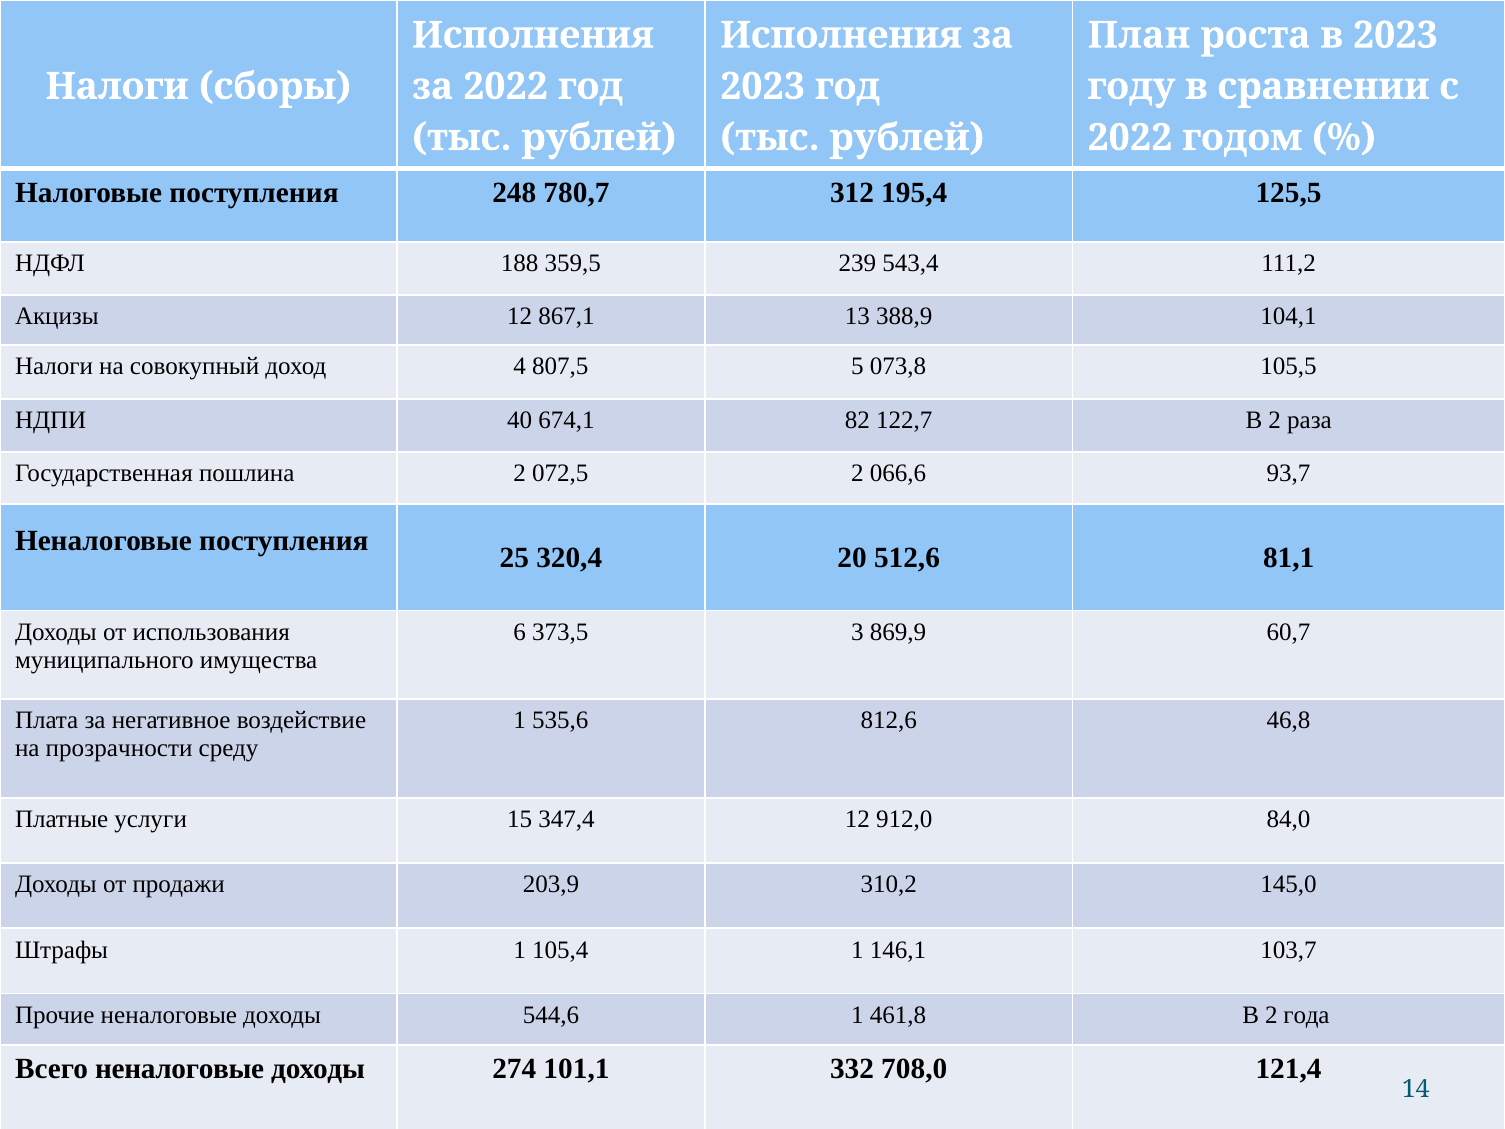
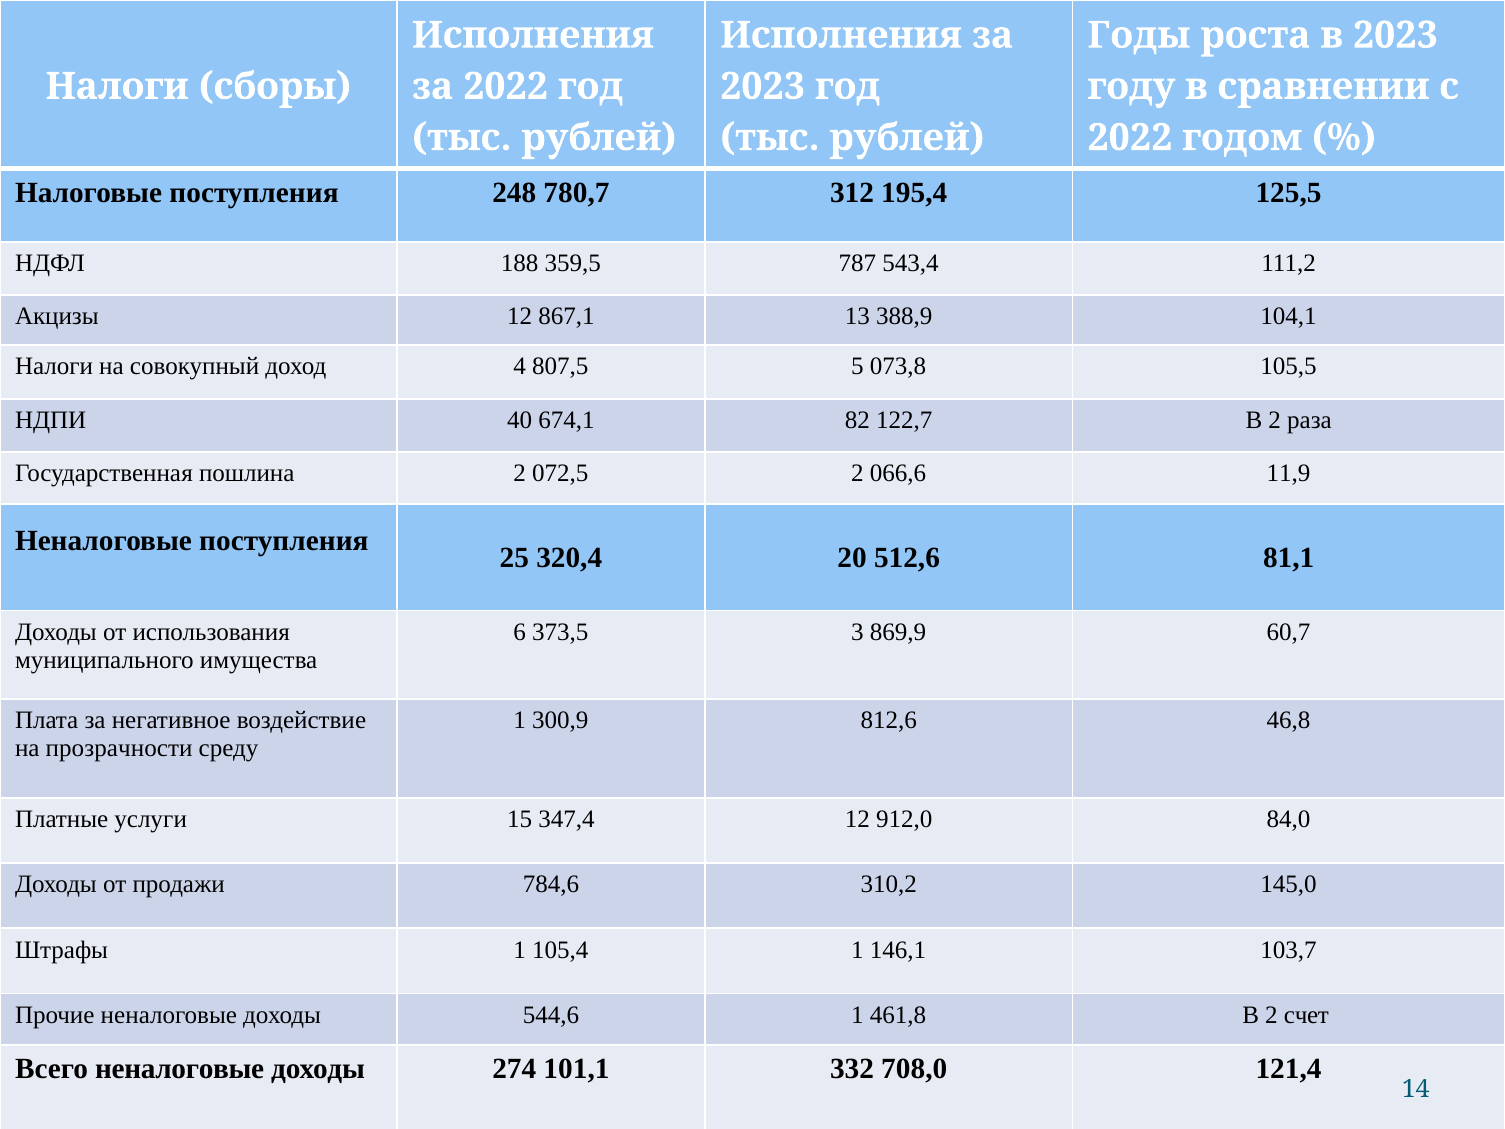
План: План -> Годы
239: 239 -> 787
93,7: 93,7 -> 11,9
535,6: 535,6 -> 300,9
203,9: 203,9 -> 784,6
года: года -> счет
